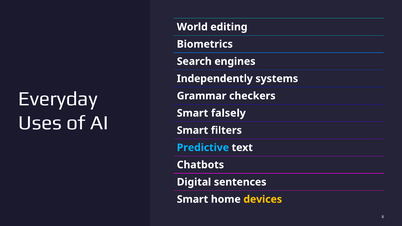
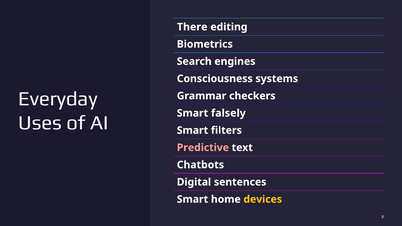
World: World -> There
Independently: Independently -> Consciousness
Predictive colour: light blue -> pink
